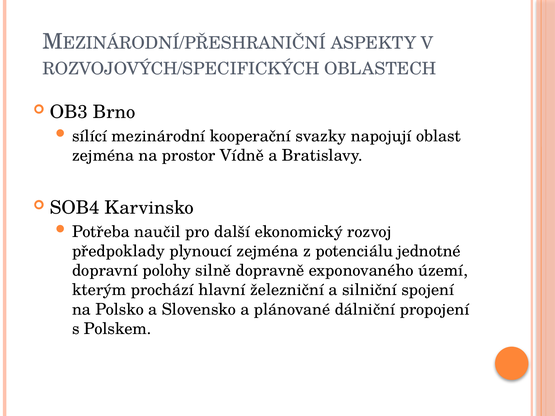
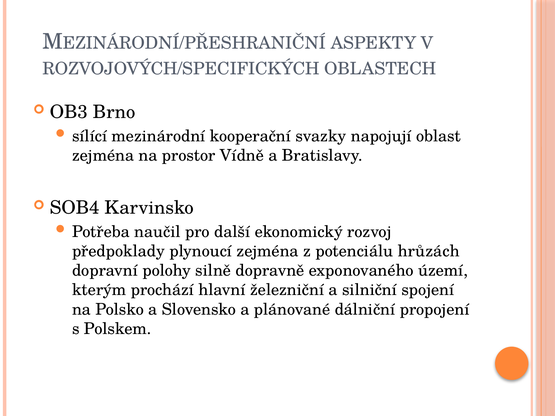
jednotné: jednotné -> hrůzách
